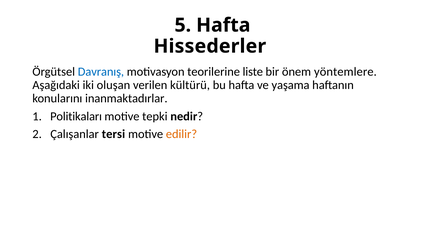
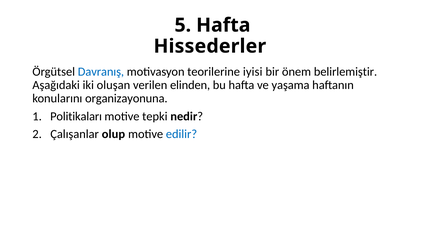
liste: liste -> iyisi
yöntemlere: yöntemlere -> belirlemiştir
kültürü: kültürü -> elinden
inanmaktadırlar: inanmaktadırlar -> organizayonuna
tersi: tersi -> olup
edilir colour: orange -> blue
